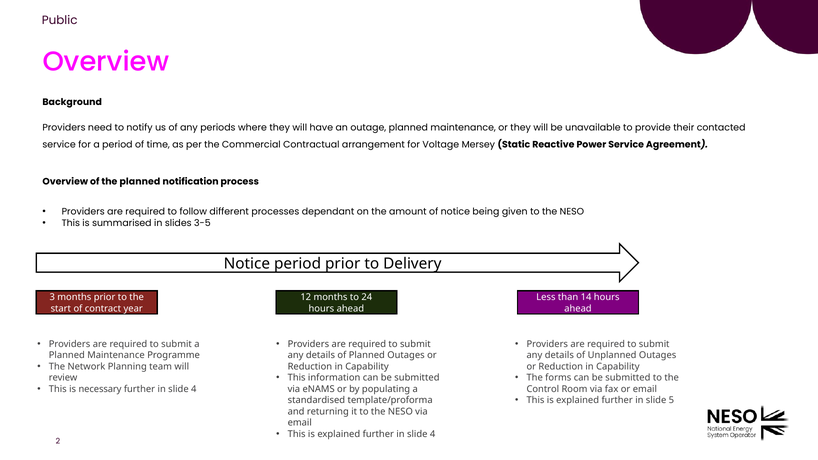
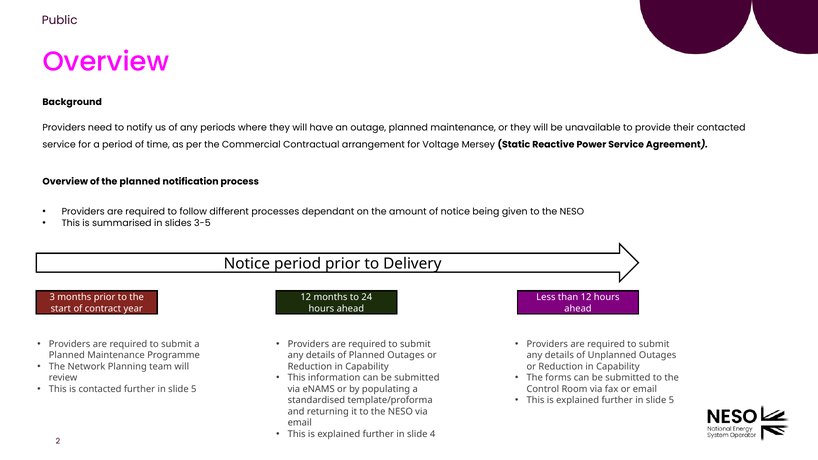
than 14: 14 -> 12
is necessary: necessary -> contacted
4 at (194, 389): 4 -> 5
